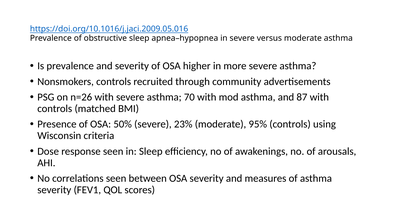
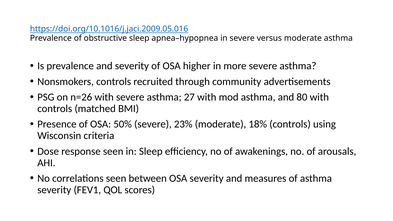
70: 70 -> 27
87: 87 -> 80
95%: 95% -> 18%
